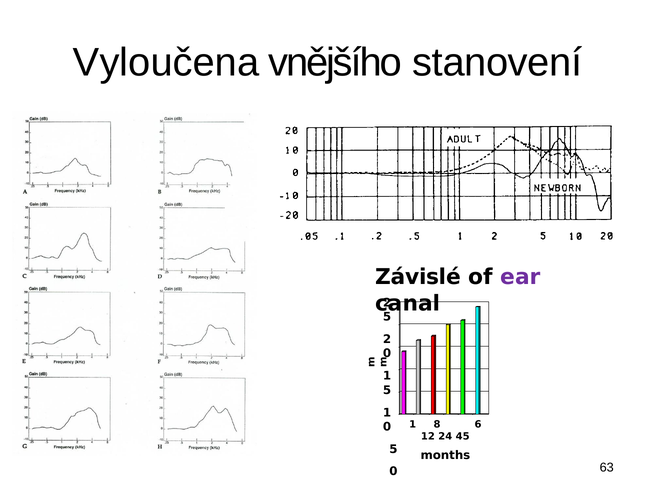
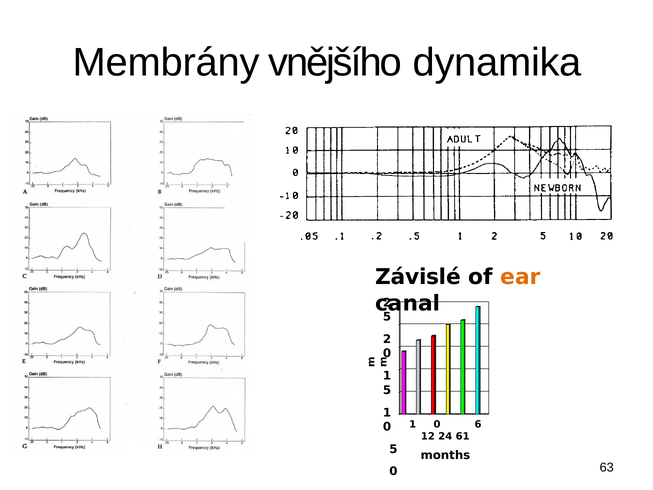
Vyloučena: Vyloučena -> Membrány
stanovení: stanovení -> dynamika
ear colour: purple -> orange
8 at (437, 424): 8 -> 0
45: 45 -> 61
